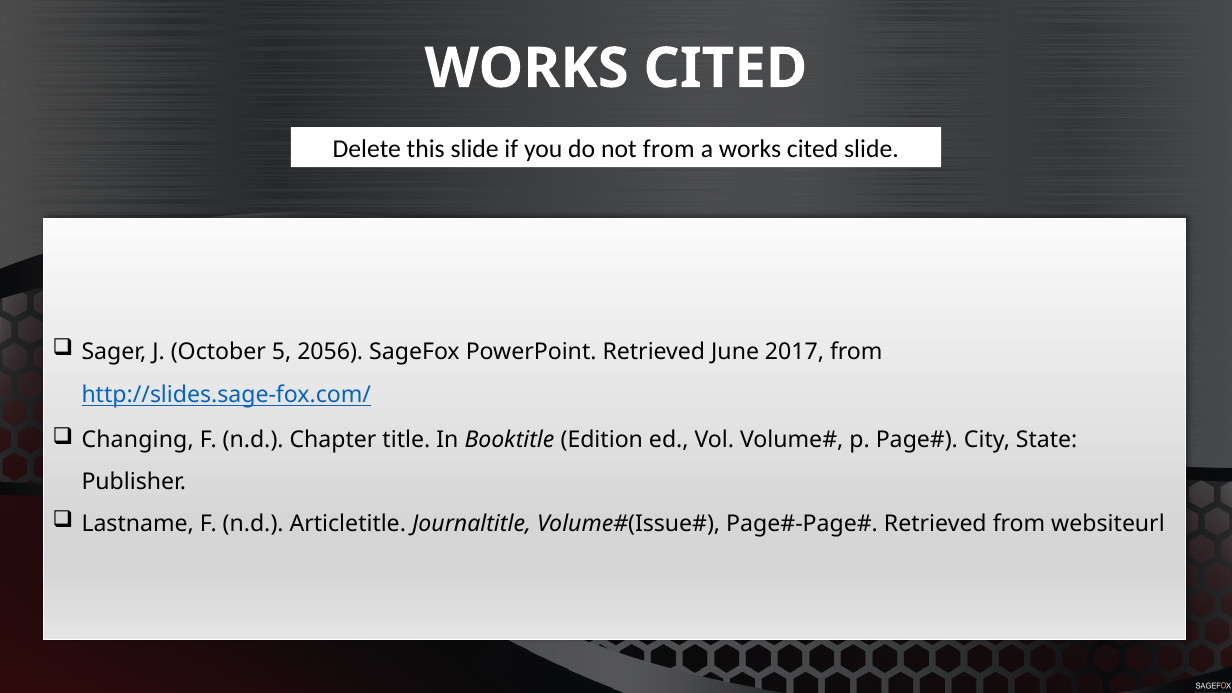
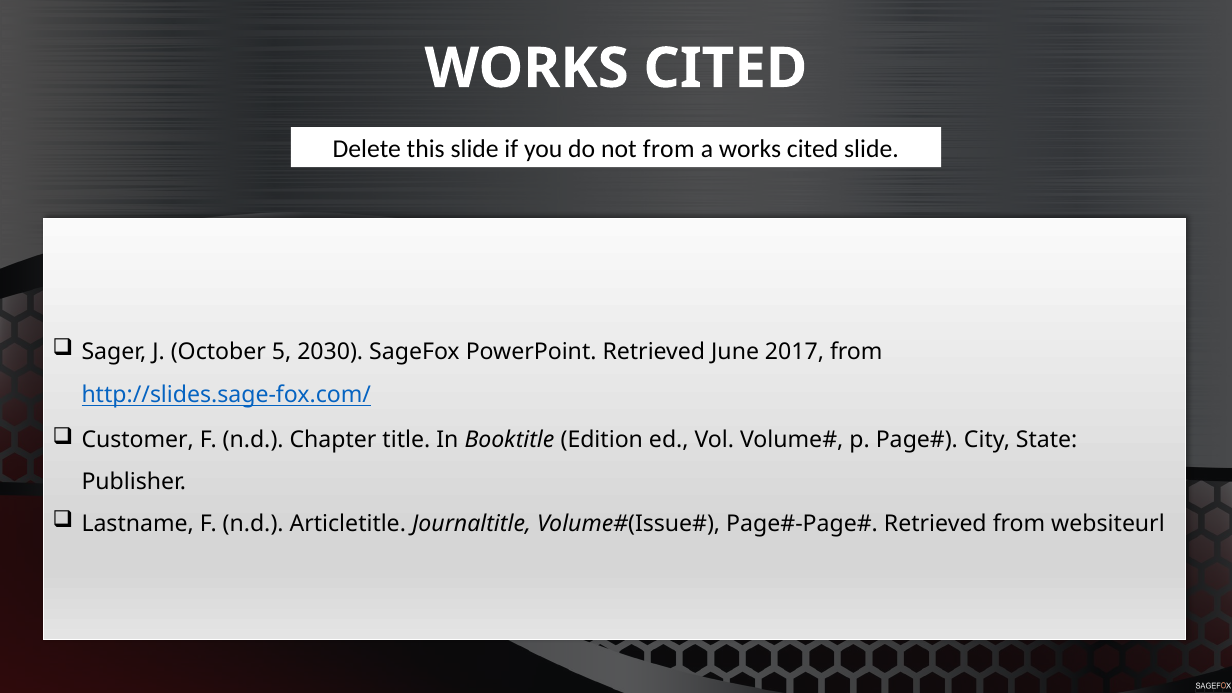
2056: 2056 -> 2030
Changing: Changing -> Customer
